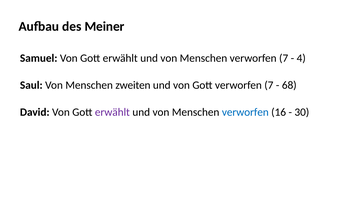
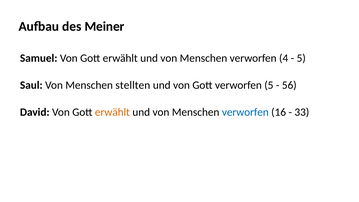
Menschen verworfen 7: 7 -> 4
4 at (301, 58): 4 -> 5
zweiten: zweiten -> stellten
Gott verworfen 7: 7 -> 5
68: 68 -> 56
erwählt at (112, 112) colour: purple -> orange
30: 30 -> 33
